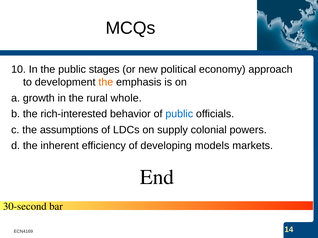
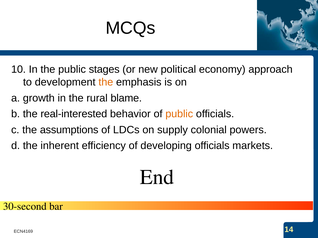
whole: whole -> blame
rich-interested: rich-interested -> real-interested
public at (179, 114) colour: blue -> orange
developing models: models -> officials
